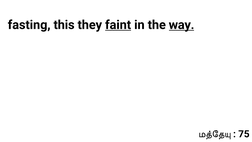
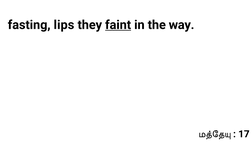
this: this -> lips
way underline: present -> none
75: 75 -> 17
